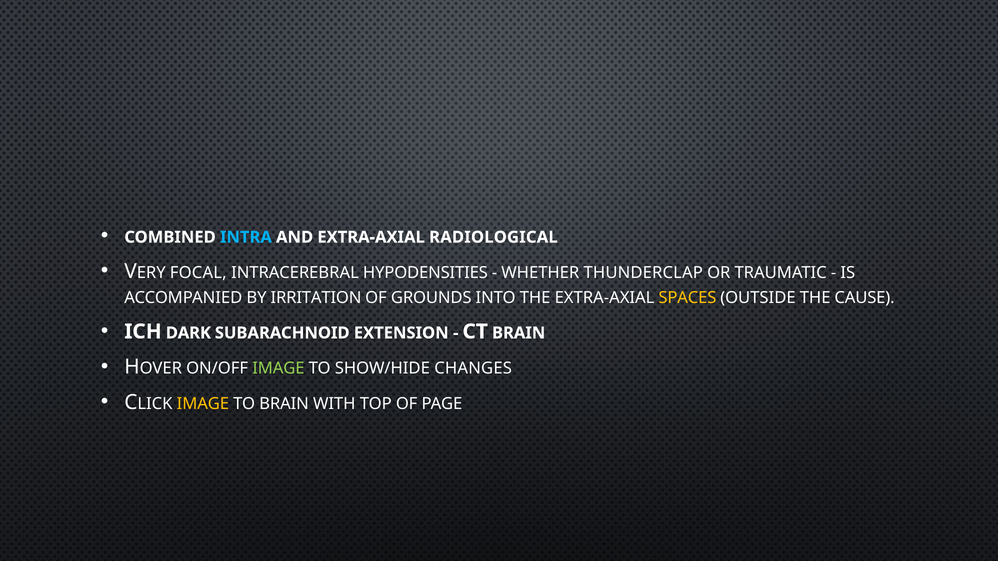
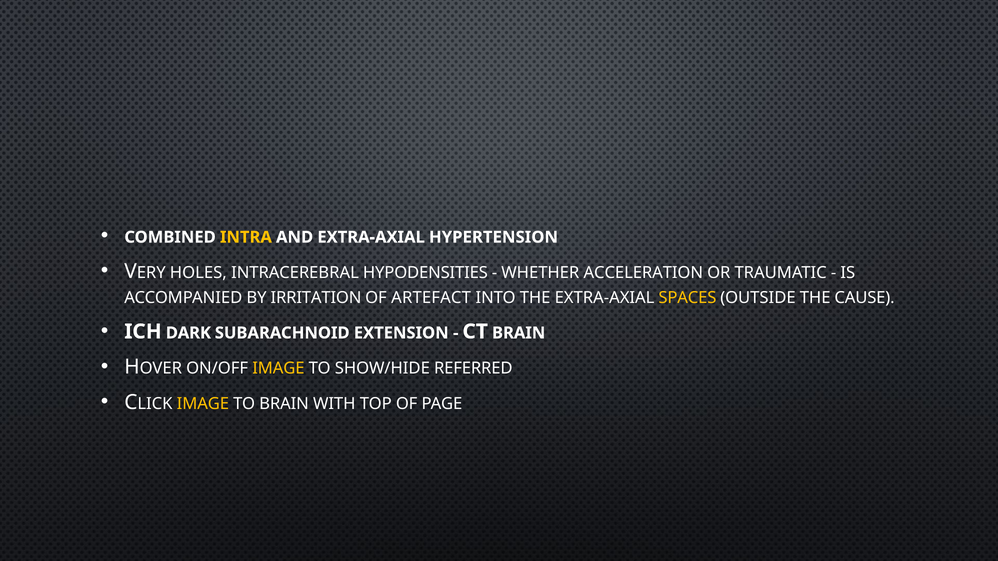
INTRA colour: light blue -> yellow
RADIOLOGICAL: RADIOLOGICAL -> HYPERTENSION
FOCAL: FOCAL -> HOLES
THUNDERCLAP: THUNDERCLAP -> ACCELERATION
GROUNDS: GROUNDS -> ARTEFACT
IMAGE at (278, 369) colour: light green -> yellow
CHANGES: CHANGES -> REFERRED
